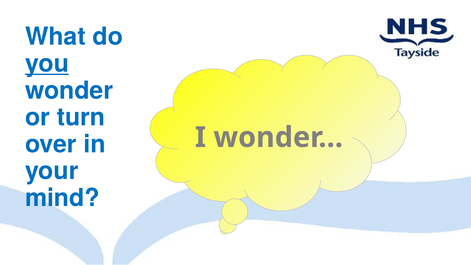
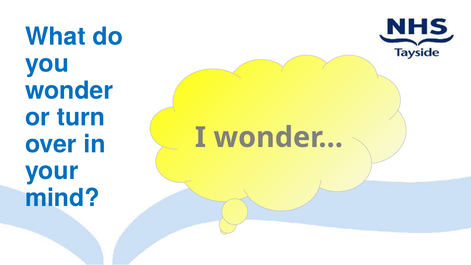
you underline: present -> none
